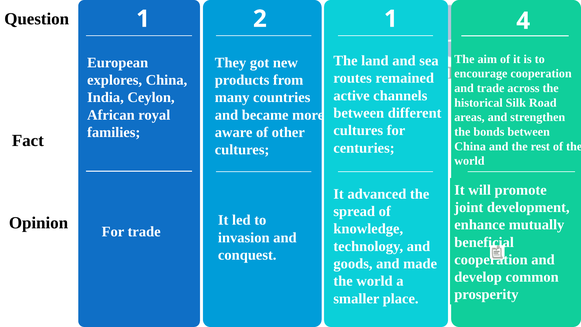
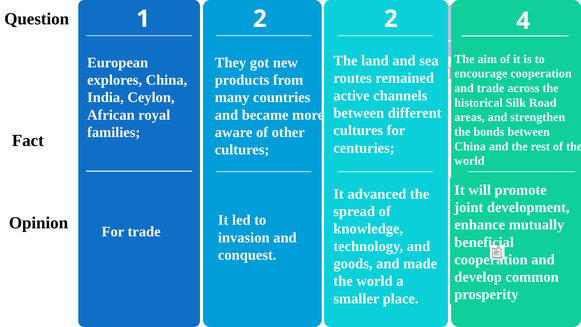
2 1: 1 -> 2
